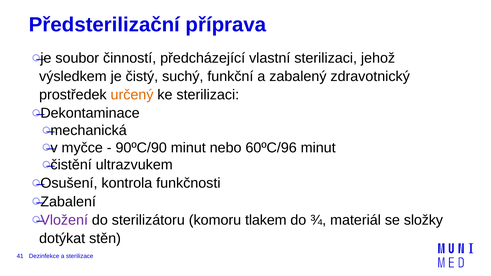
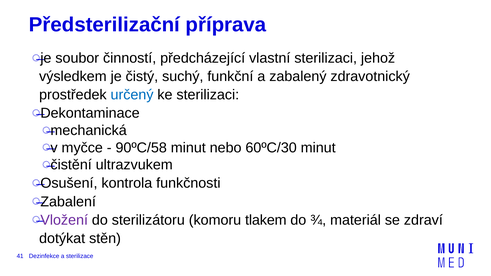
určený colour: orange -> blue
90ºC/90: 90ºC/90 -> 90ºC/58
60ºC/96: 60ºC/96 -> 60ºC/30
složky: složky -> zdraví
